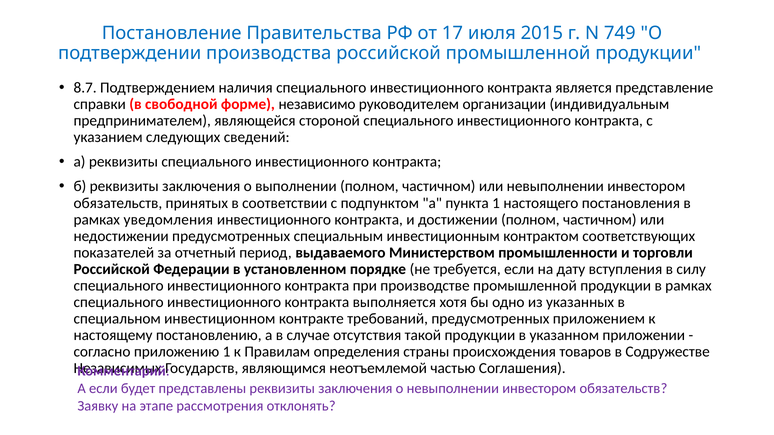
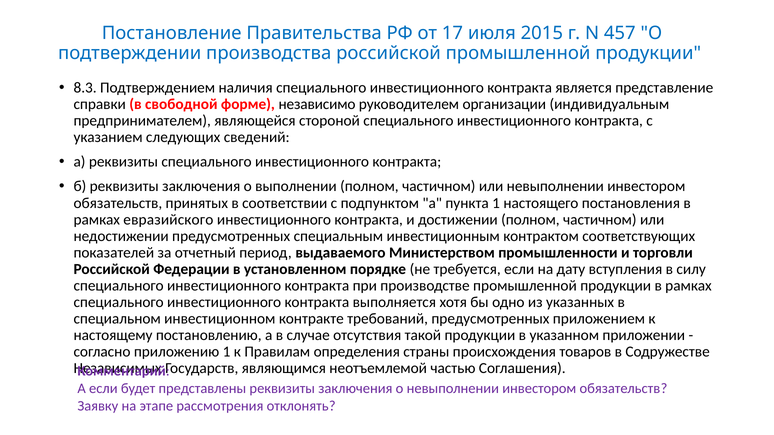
749: 749 -> 457
8.7: 8.7 -> 8.3
уведомления: уведомления -> евразийского
